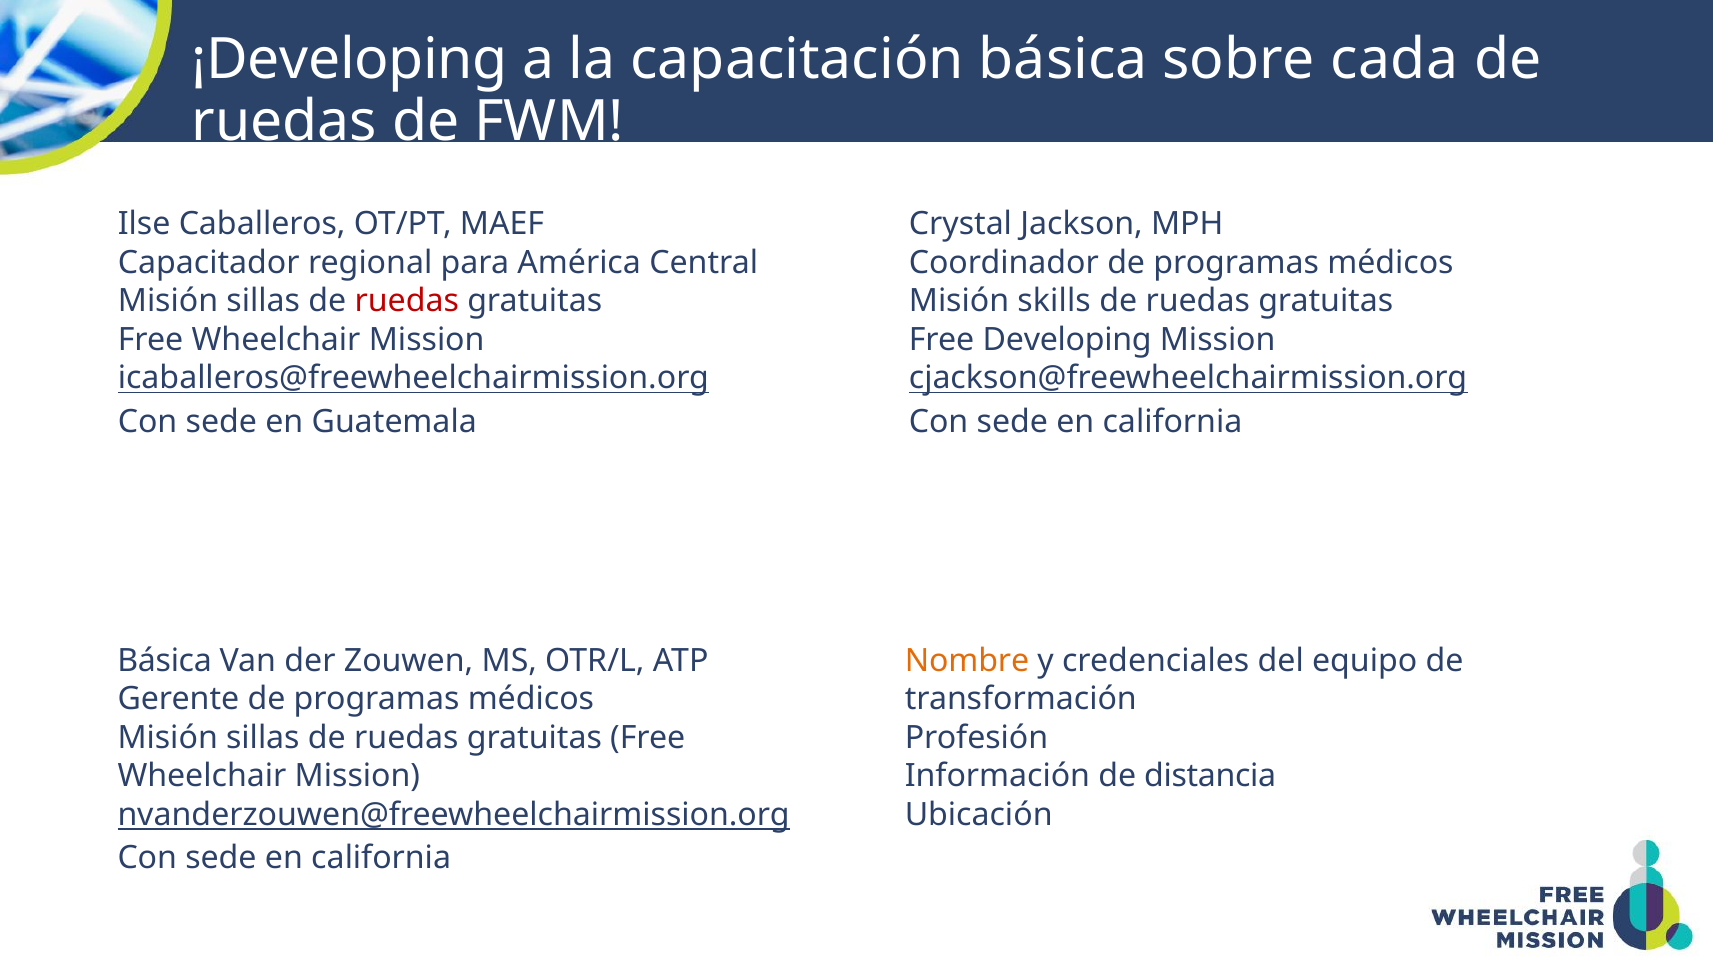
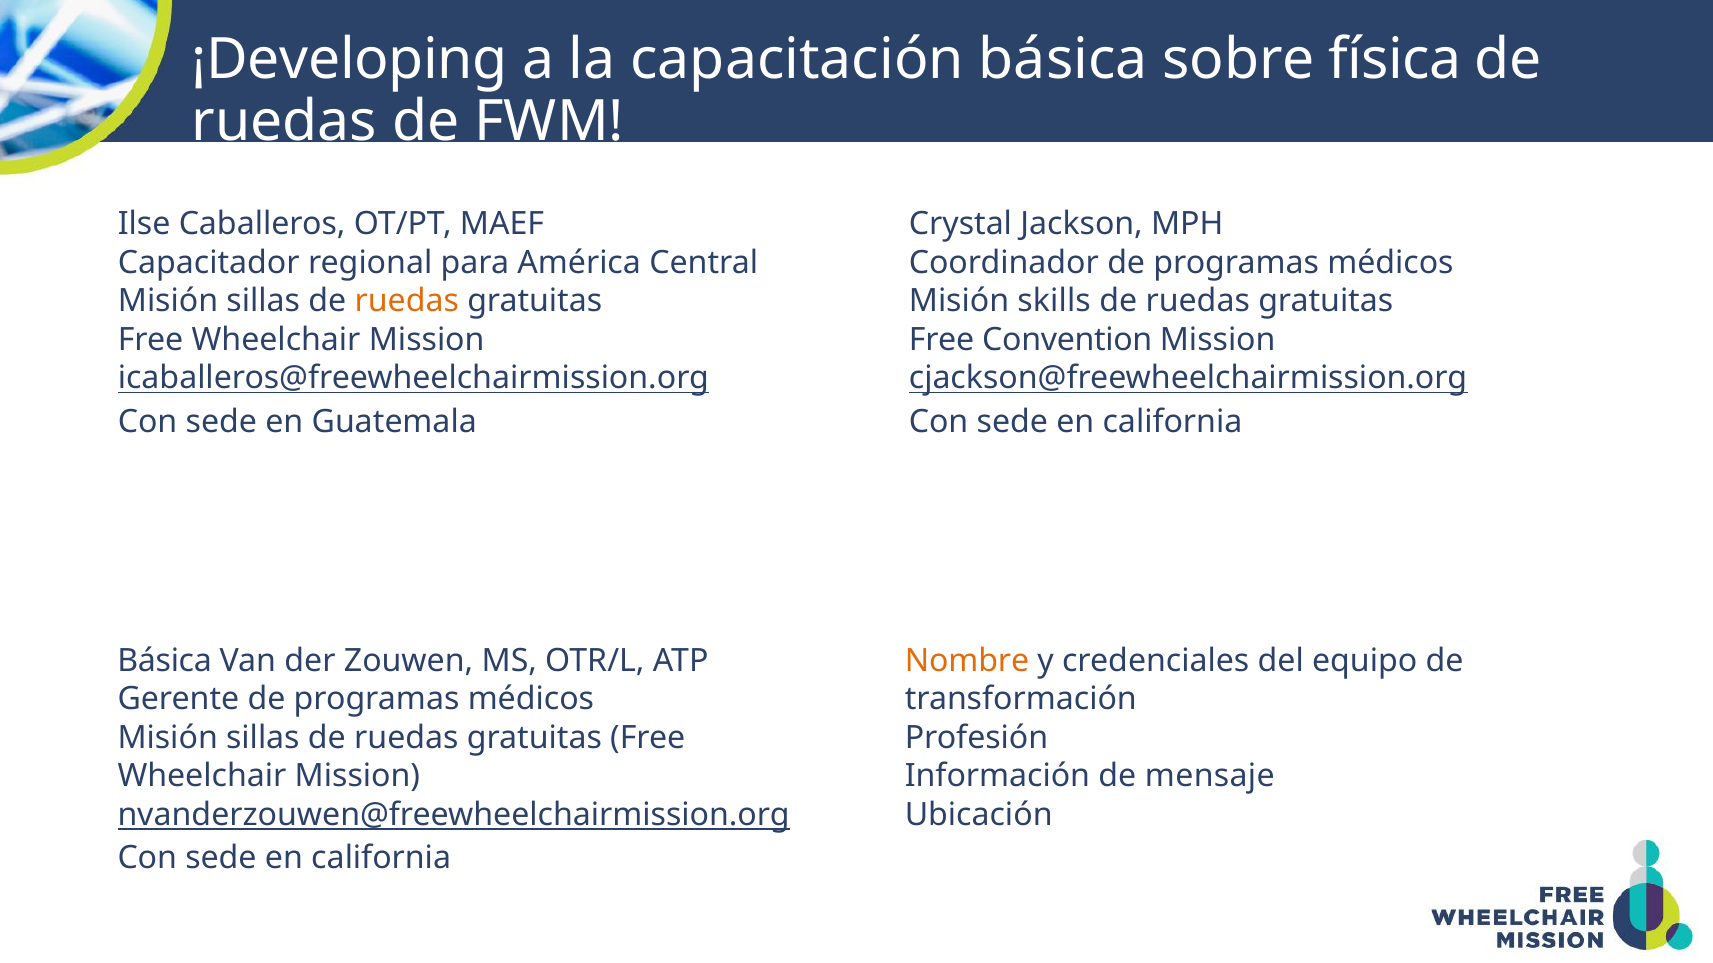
cada: cada -> física
ruedas at (407, 301) colour: red -> orange
Developing: Developing -> Convention
distancia: distancia -> mensaje
